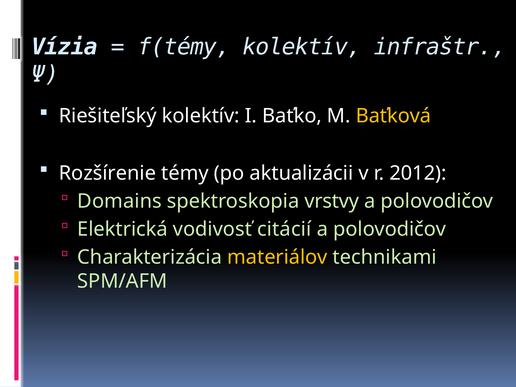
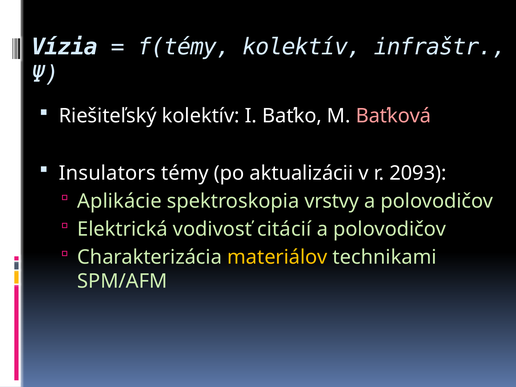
Baťková colour: yellow -> pink
Rozšírenie: Rozšírenie -> Insulators
2012: 2012 -> 2093
Domains: Domains -> Aplikácie
